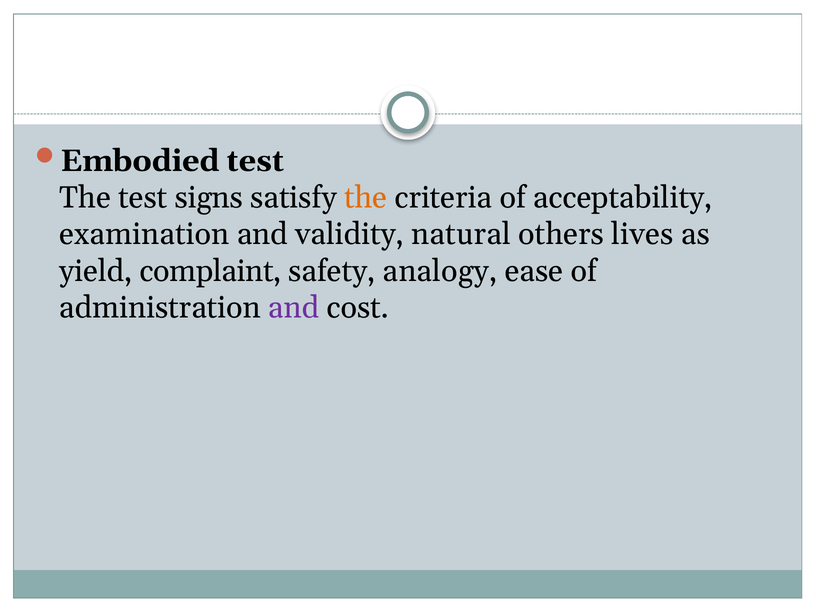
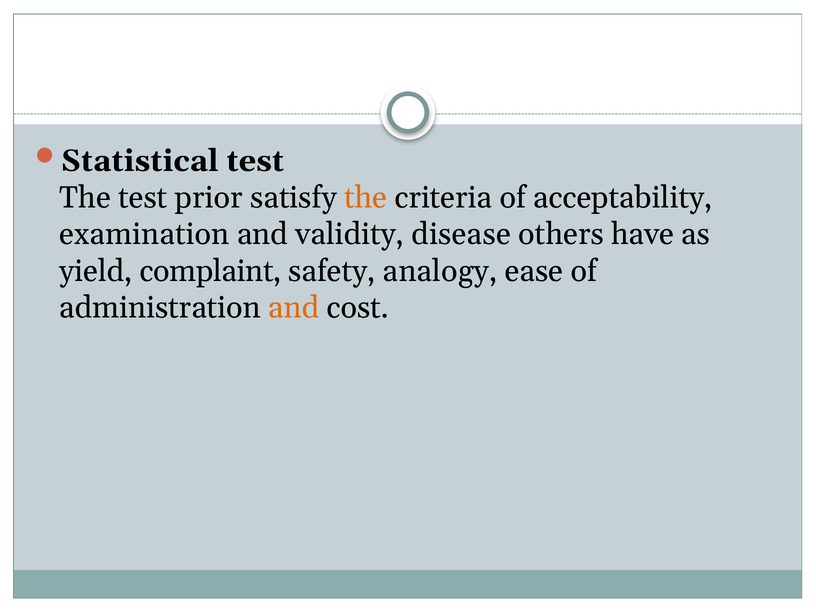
Embodied: Embodied -> Statistical
signs: signs -> prior
natural: natural -> disease
lives: lives -> have
and at (294, 308) colour: purple -> orange
